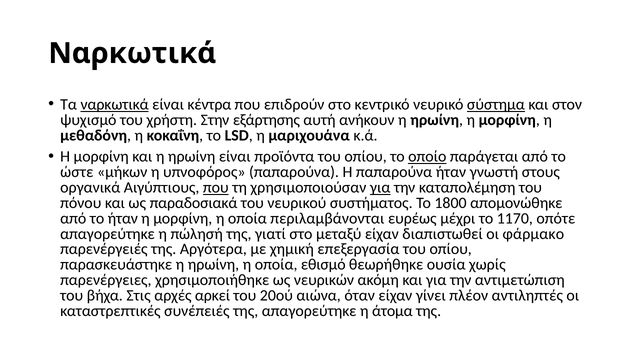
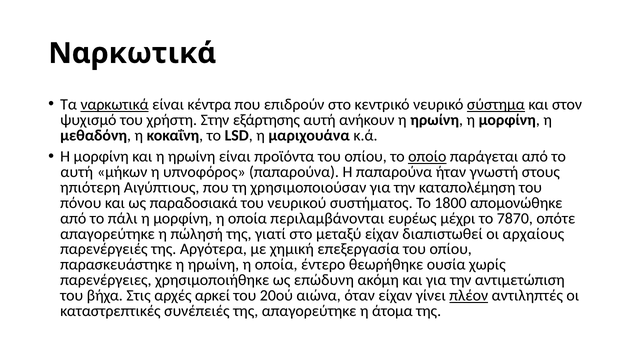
ώστε at (77, 172): ώστε -> αυτή
οργανικά: οργανικά -> ηπιότερη
που at (216, 187) underline: present -> none
για at (380, 187) underline: present -> none
το ήταν: ήταν -> πάλι
1170: 1170 -> 7870
φάρμακο: φάρμακο -> αρχαίους
εθισμό: εθισμό -> έντερο
νευρικών: νευρικών -> επώδυνη
πλέον underline: none -> present
